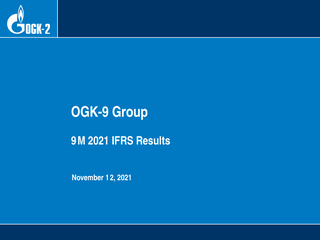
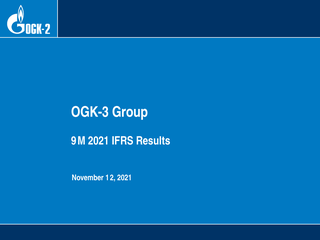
OGK-9: OGK-9 -> OGK-3
